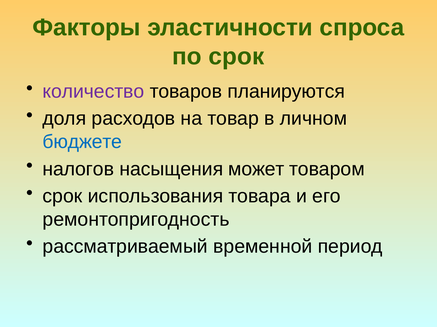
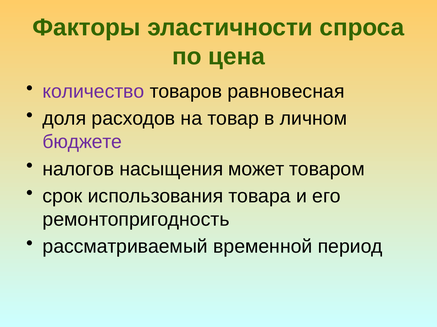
по срок: срок -> цена
планируются: планируются -> равновесная
бюджете colour: blue -> purple
